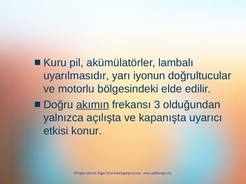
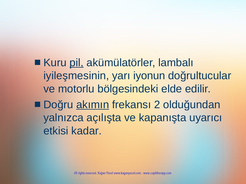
pil underline: none -> present
uyarılmasıdır: uyarılmasıdır -> iyileşmesinin
3: 3 -> 2
konur: konur -> kadar
